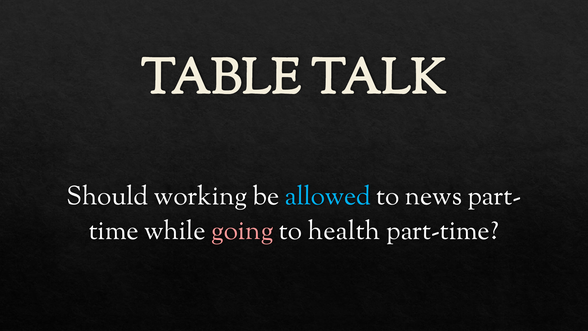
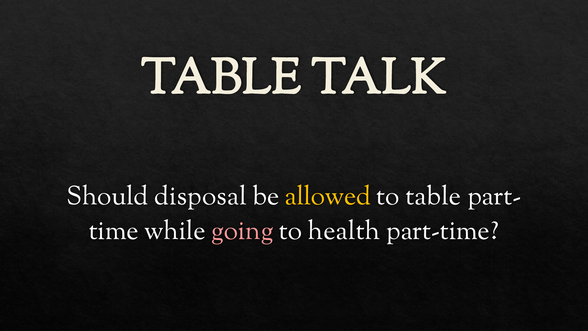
working: working -> disposal
allowed colour: light blue -> yellow
to news: news -> table
